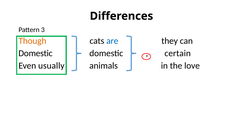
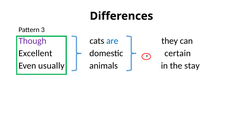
Though colour: orange -> purple
Domestic at (35, 53): Domestic -> Excellent
love: love -> stay
